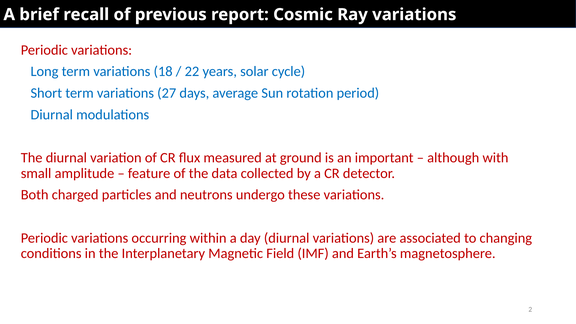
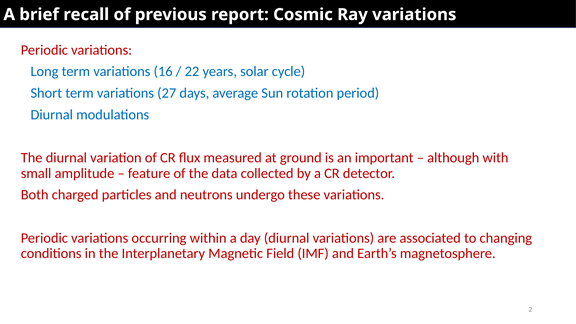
18: 18 -> 16
